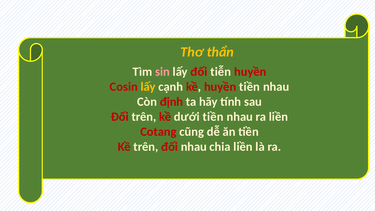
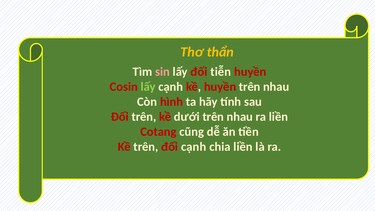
lấy at (148, 87) colour: yellow -> light green
huyền tiền: tiền -> trên
định: định -> hình
dưới tiền: tiền -> trên
đối nhau: nhau -> cạnh
